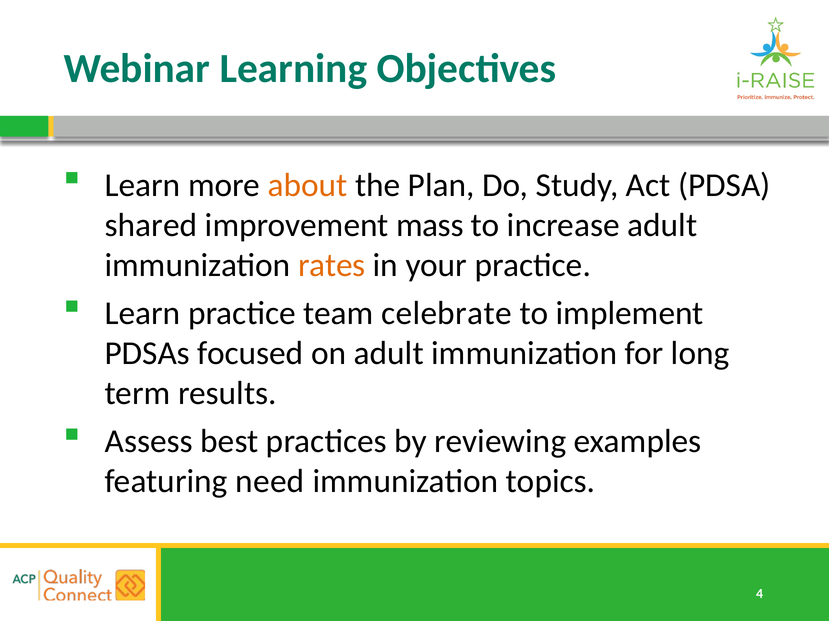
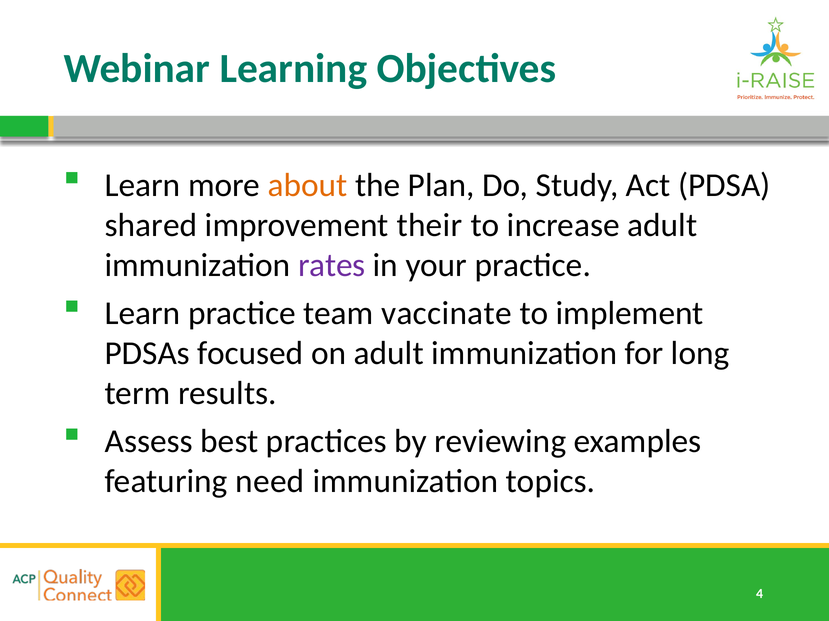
mass: mass -> their
rates colour: orange -> purple
celebrate: celebrate -> vaccinate
